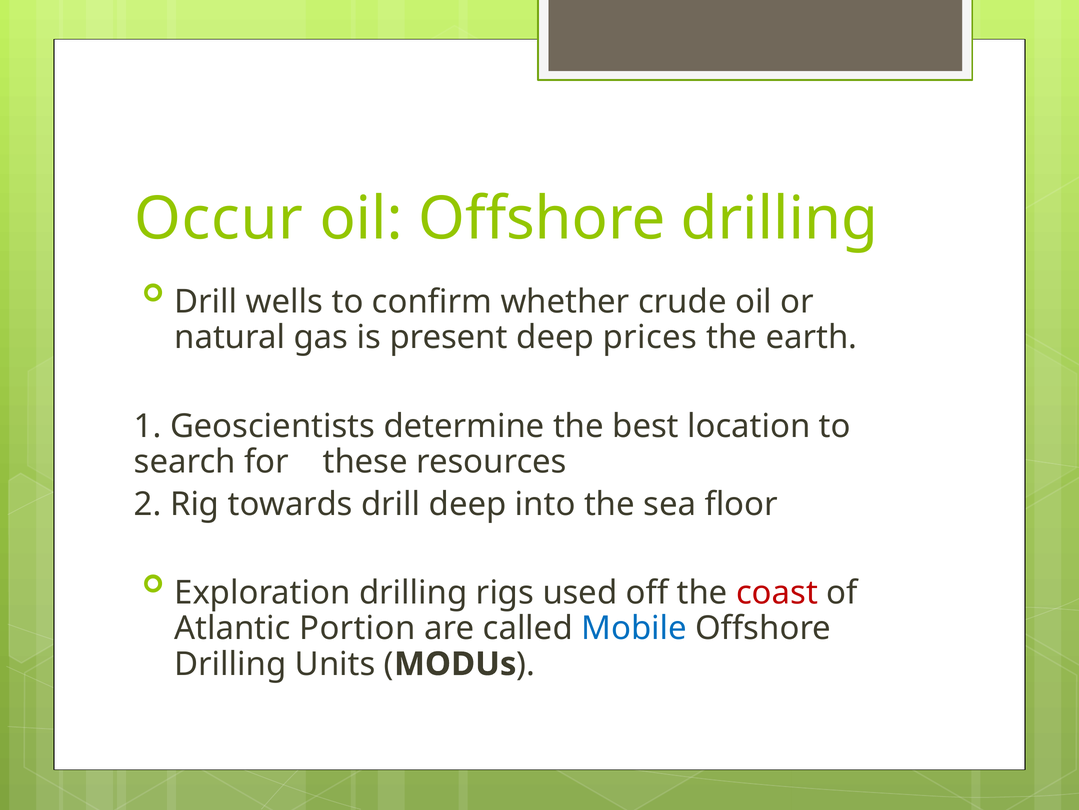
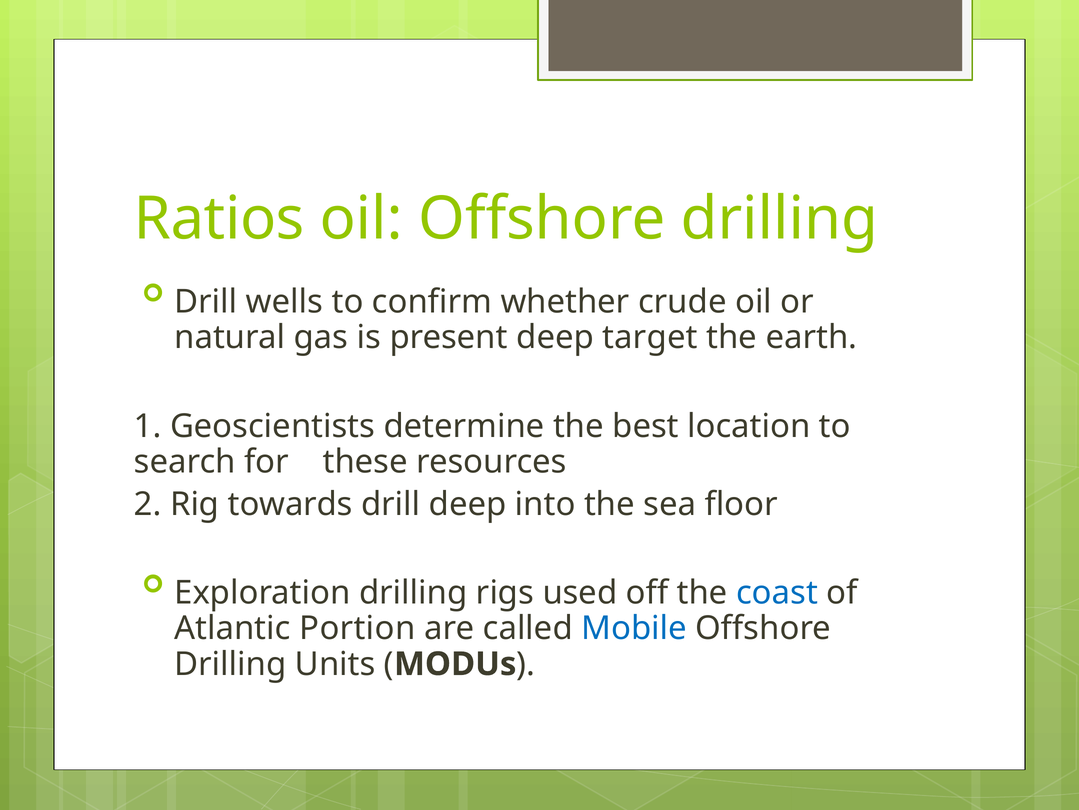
Occur: Occur -> Ratios
prices: prices -> target
coast colour: red -> blue
